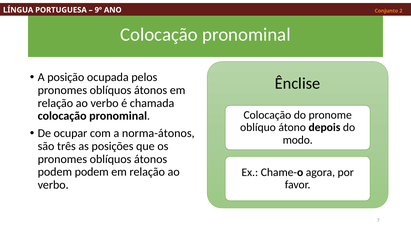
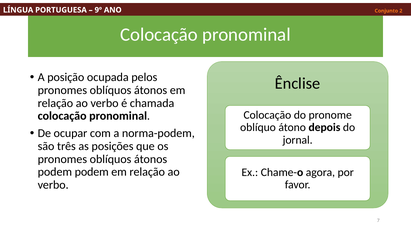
norma-átonos: norma-átonos -> norma-podem
modo: modo -> jornal
